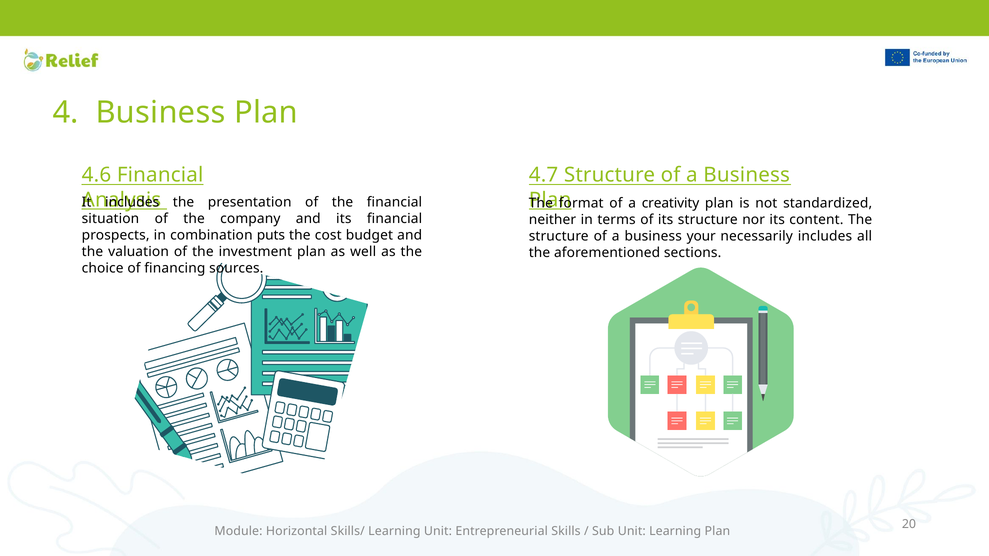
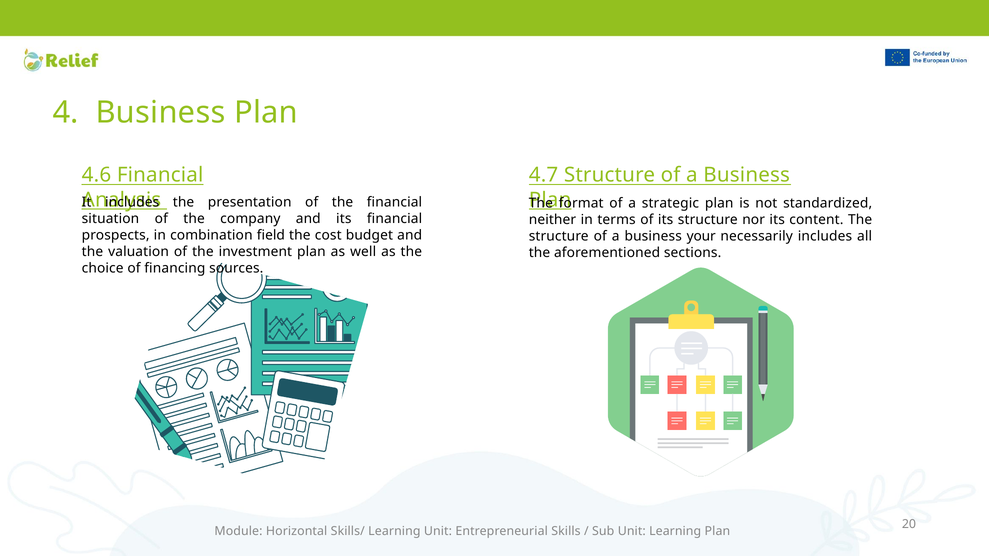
creativity: creativity -> strategic
puts: puts -> field
